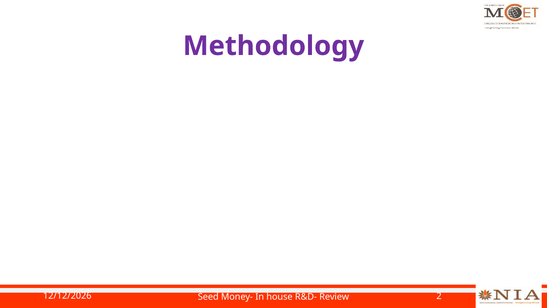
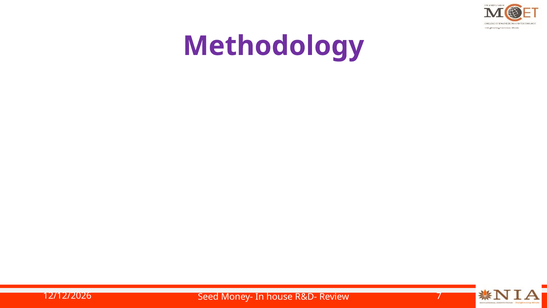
2: 2 -> 7
